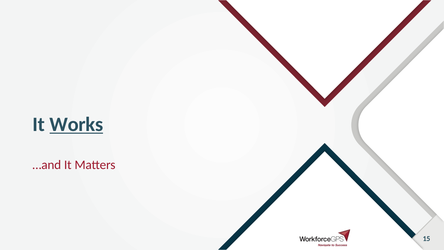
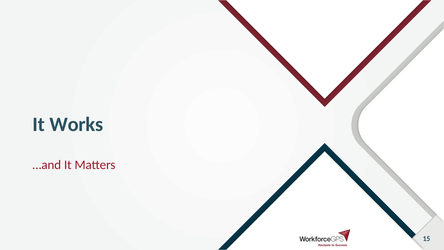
Works underline: present -> none
